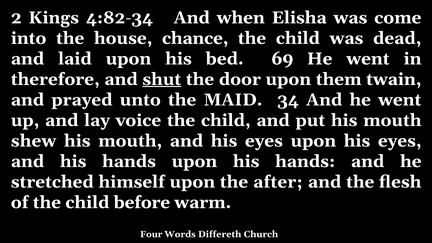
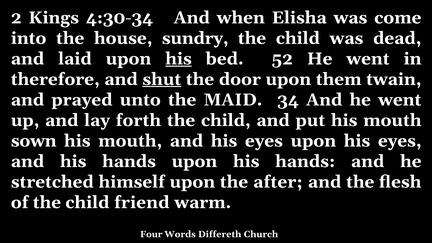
4:82-34: 4:82-34 -> 4:30-34
chance: chance -> sundry
his at (179, 59) underline: none -> present
69: 69 -> 52
voice: voice -> forth
shew: shew -> sown
before: before -> friend
